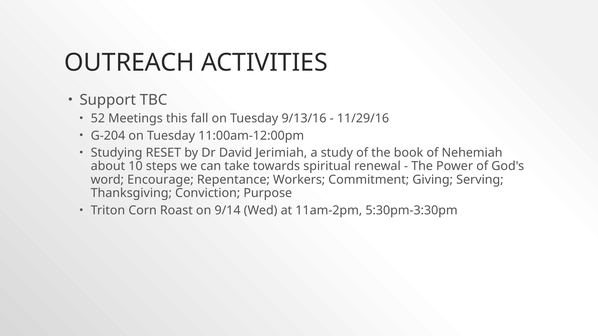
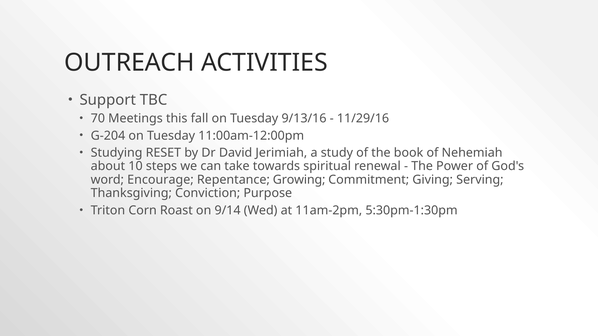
52: 52 -> 70
Workers: Workers -> Growing
5:30pm-3:30pm: 5:30pm-3:30pm -> 5:30pm-1:30pm
